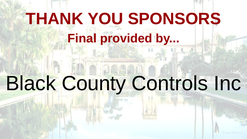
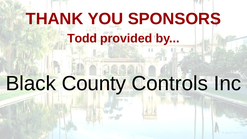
Final: Final -> Todd
